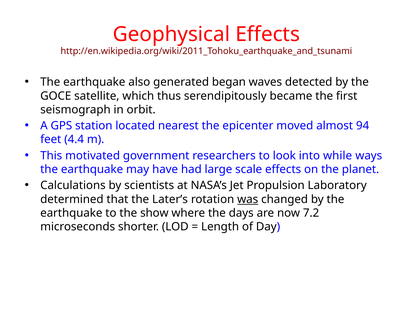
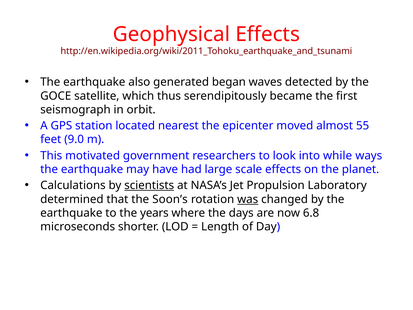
94: 94 -> 55
4.4: 4.4 -> 9.0
scientists underline: none -> present
Later’s: Later’s -> Soon’s
show: show -> years
7.2: 7.2 -> 6.8
